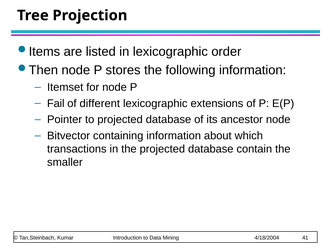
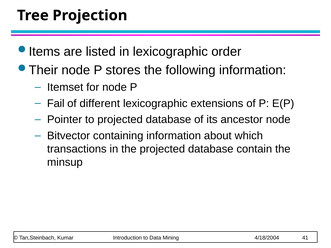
Then: Then -> Their
smaller: smaller -> minsup
